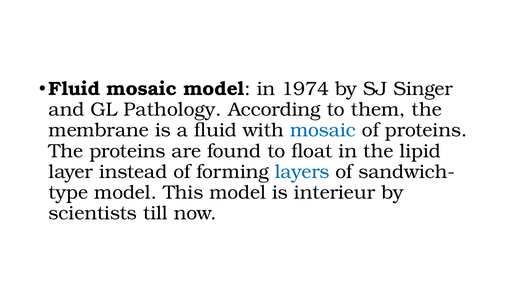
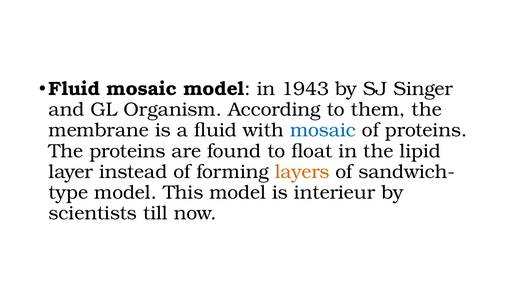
1974: 1974 -> 1943
Pathology: Pathology -> Organism
layers colour: blue -> orange
